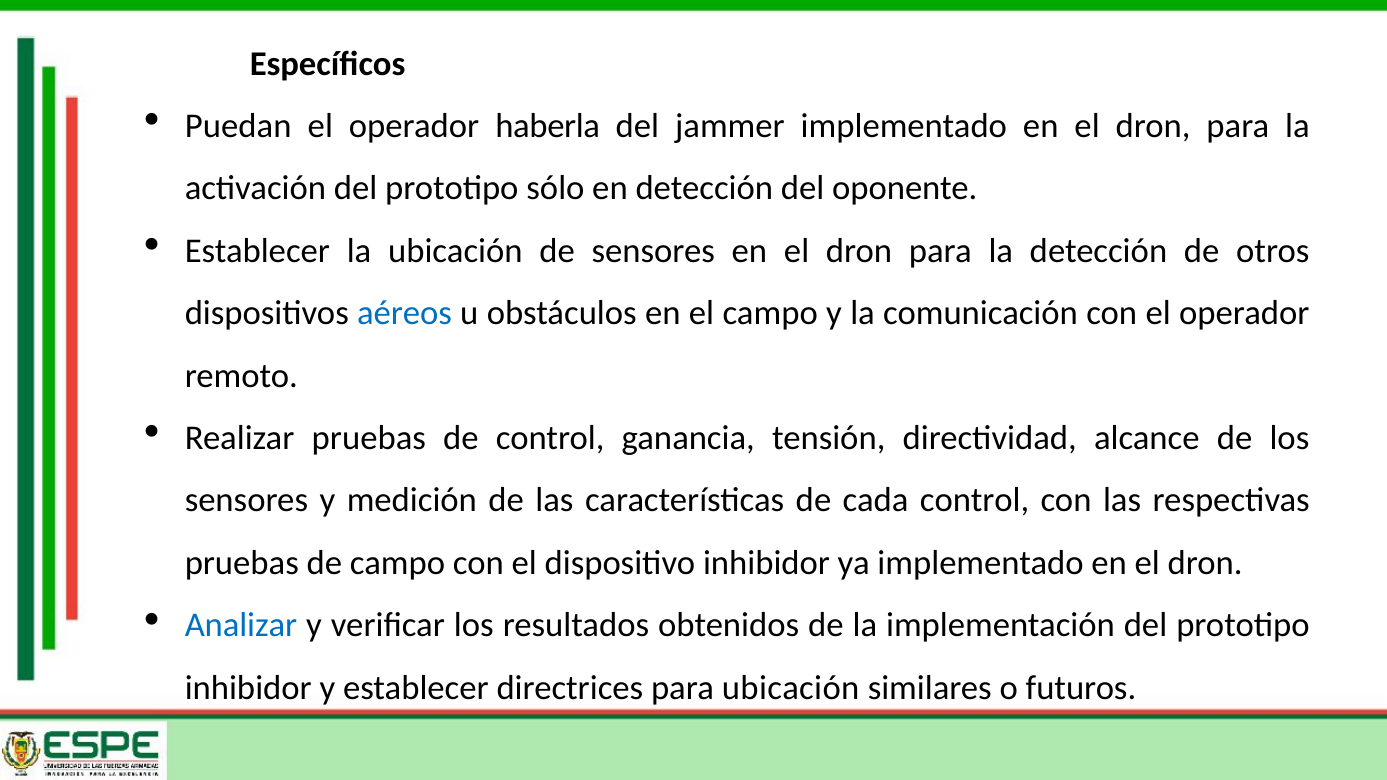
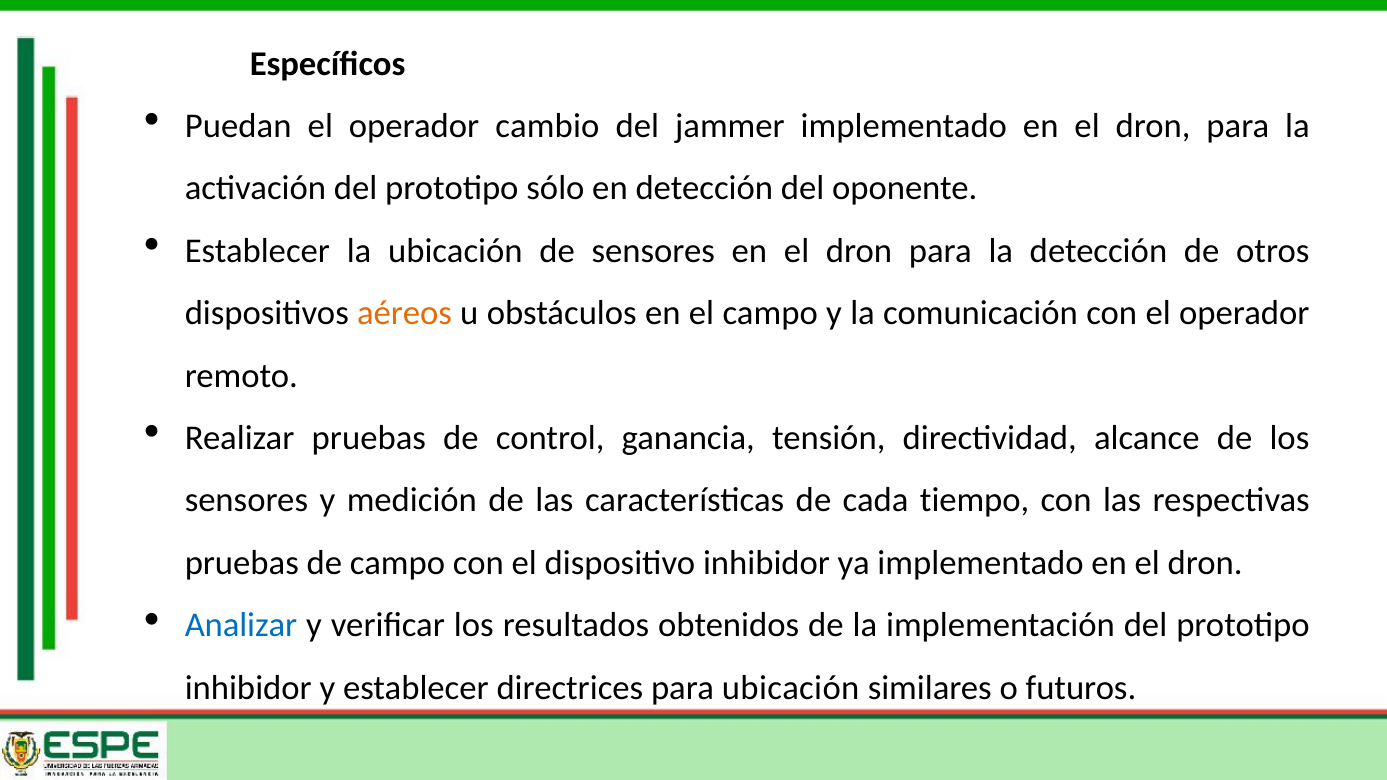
haberla: haberla -> cambio
aéreos colour: blue -> orange
cada control: control -> tiempo
